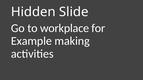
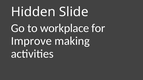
Example: Example -> Improve
